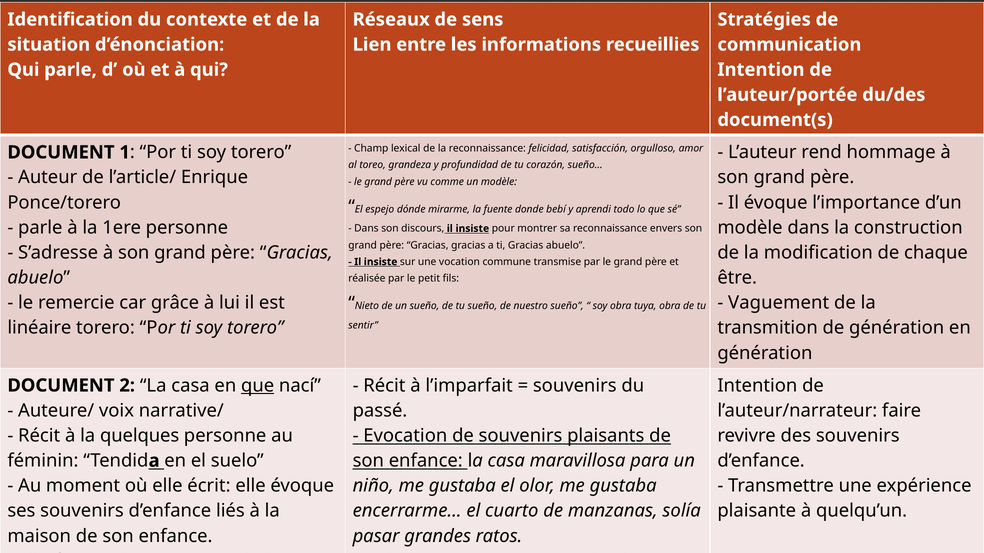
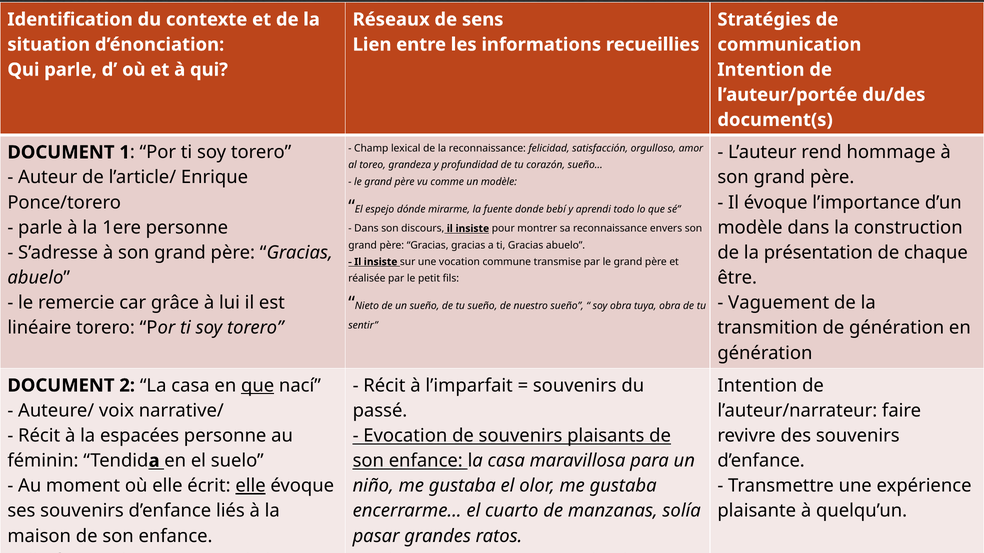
modification: modification -> présentation
quelques: quelques -> espacées
elle at (251, 486) underline: none -> present
